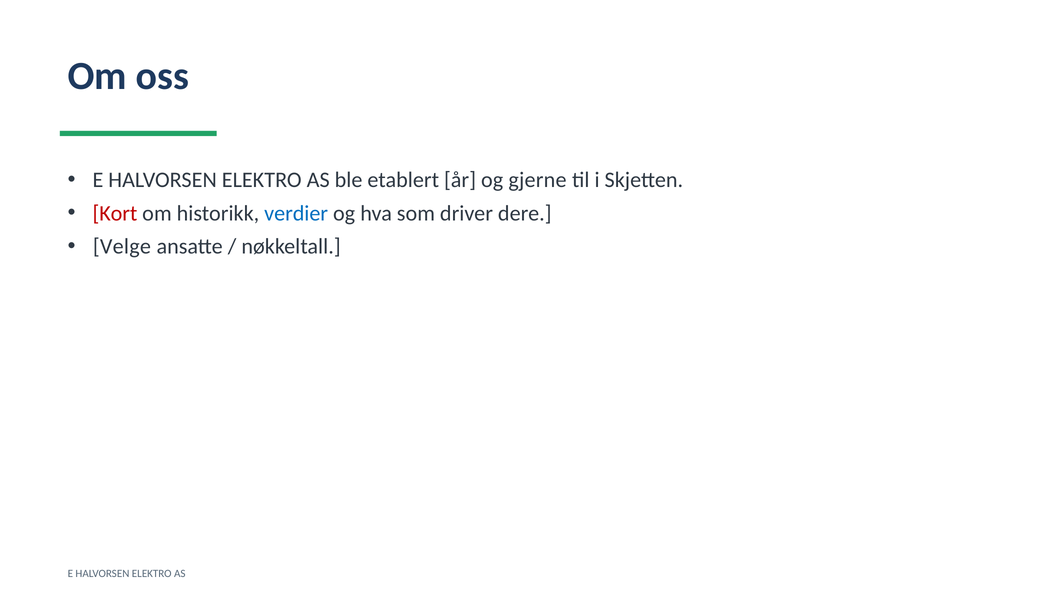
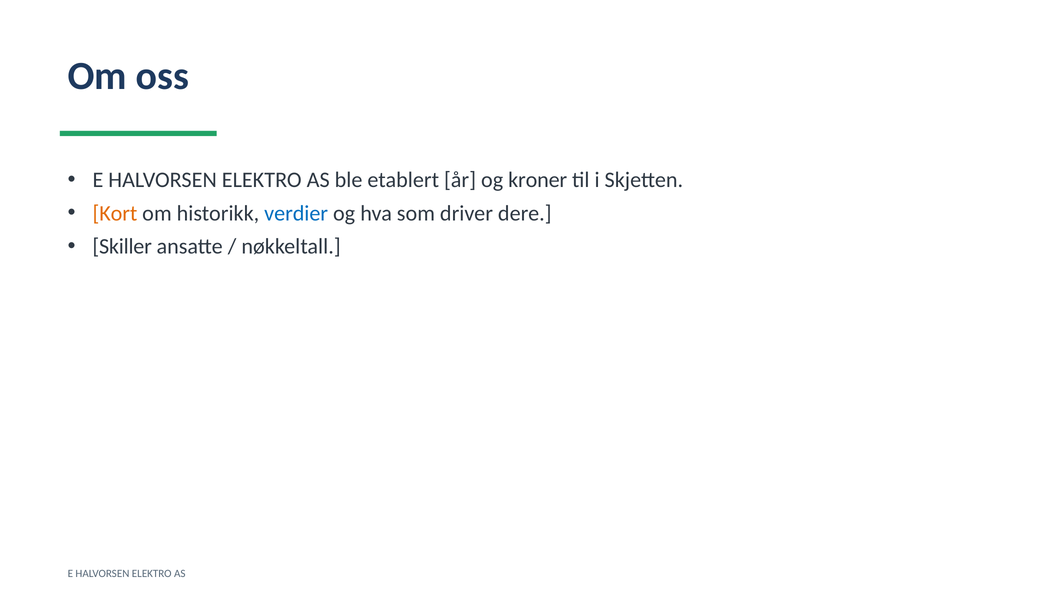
gjerne: gjerne -> kroner
Kort colour: red -> orange
Velge: Velge -> Skiller
